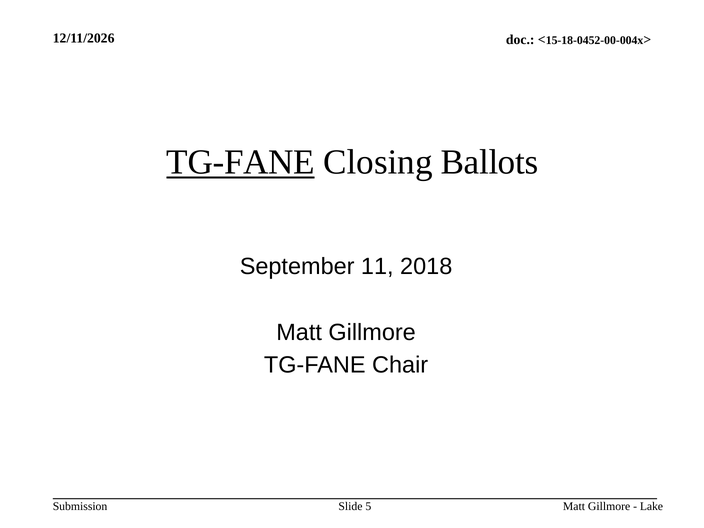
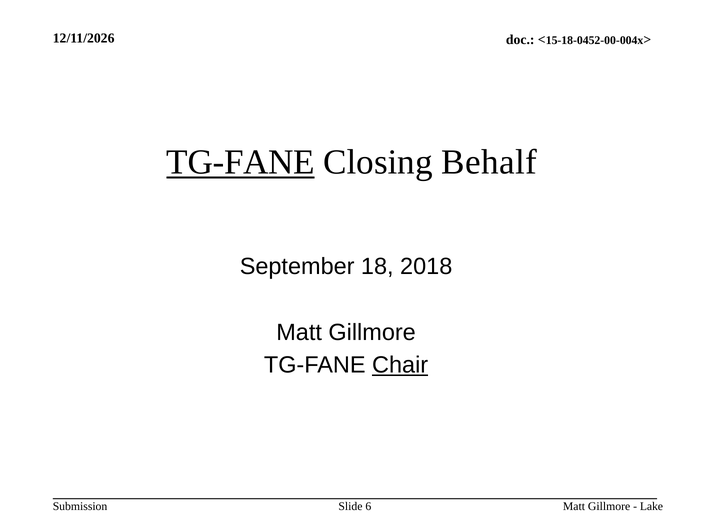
Ballots: Ballots -> Behalf
11: 11 -> 18
Chair underline: none -> present
5: 5 -> 6
